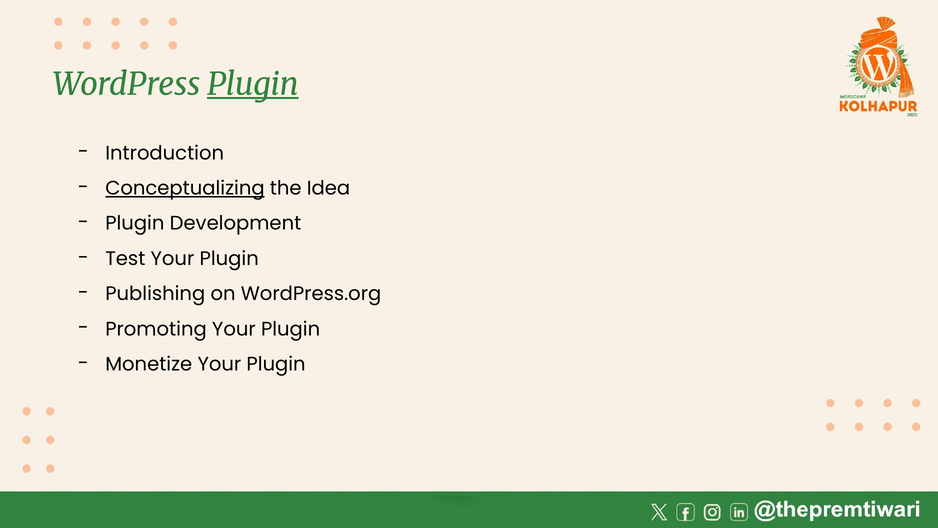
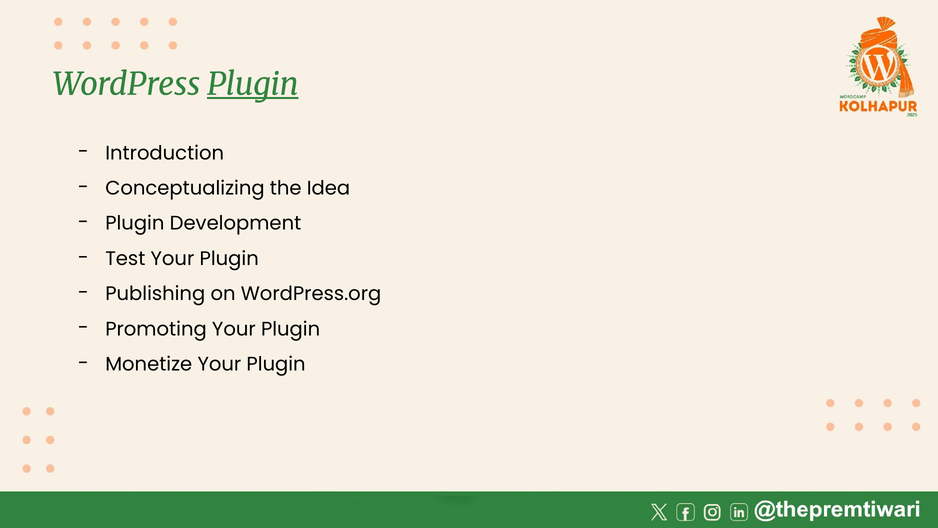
Conceptualizing underline: present -> none
